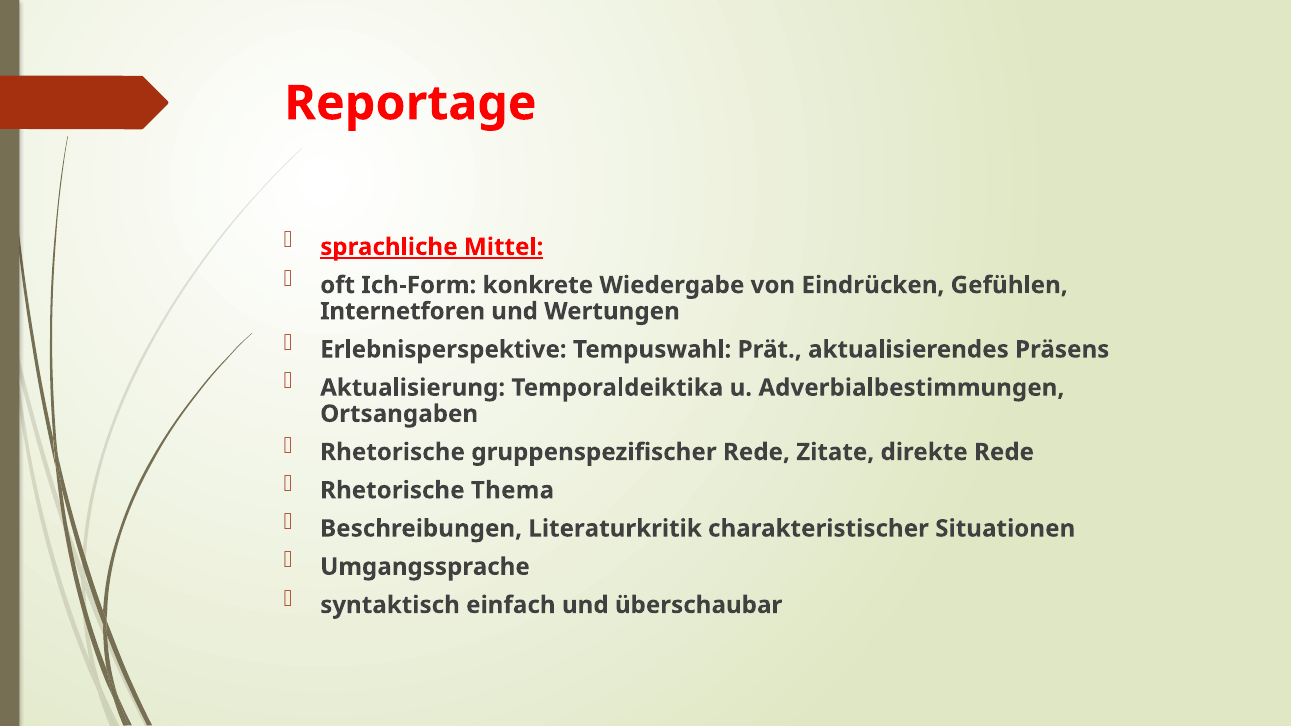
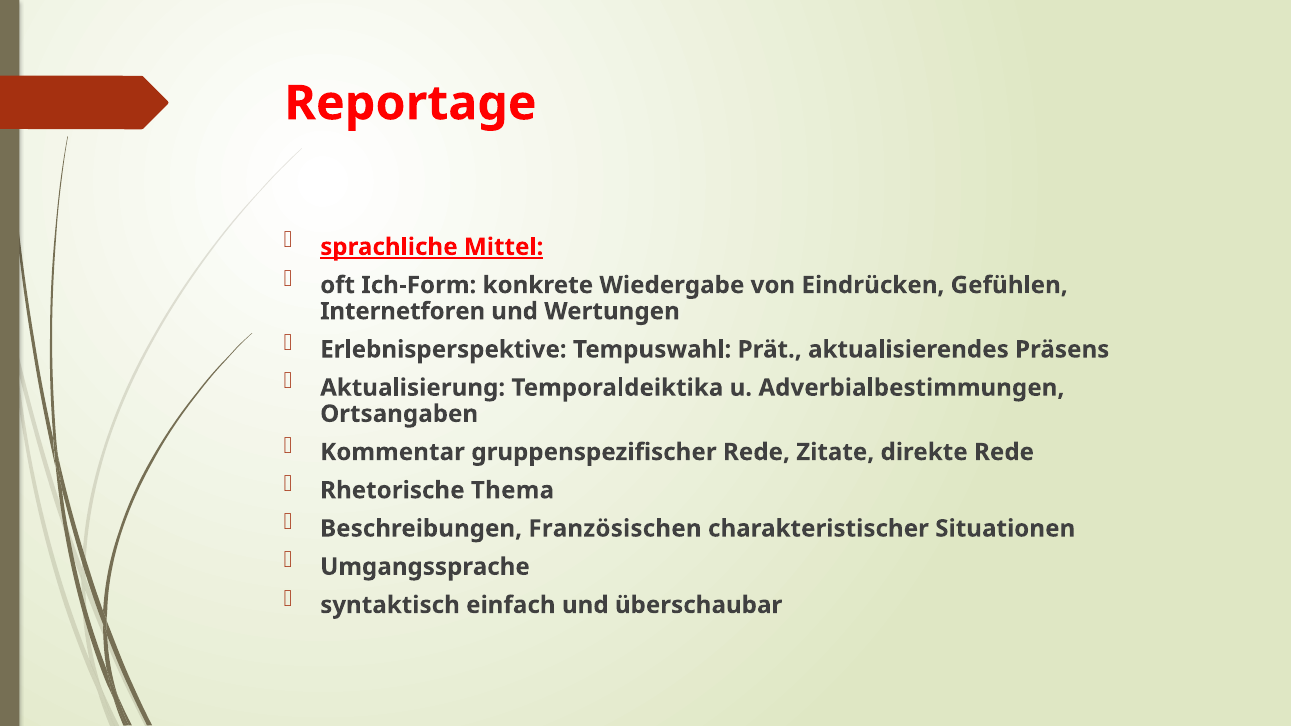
Rhetorische at (393, 452): Rhetorische -> Kommentar
Literaturkritik: Literaturkritik -> Französischen
